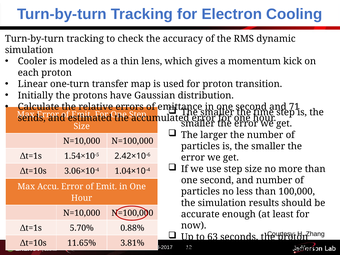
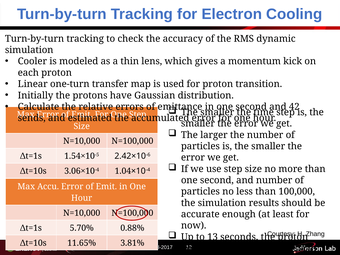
71: 71 -> 42
63: 63 -> 13
